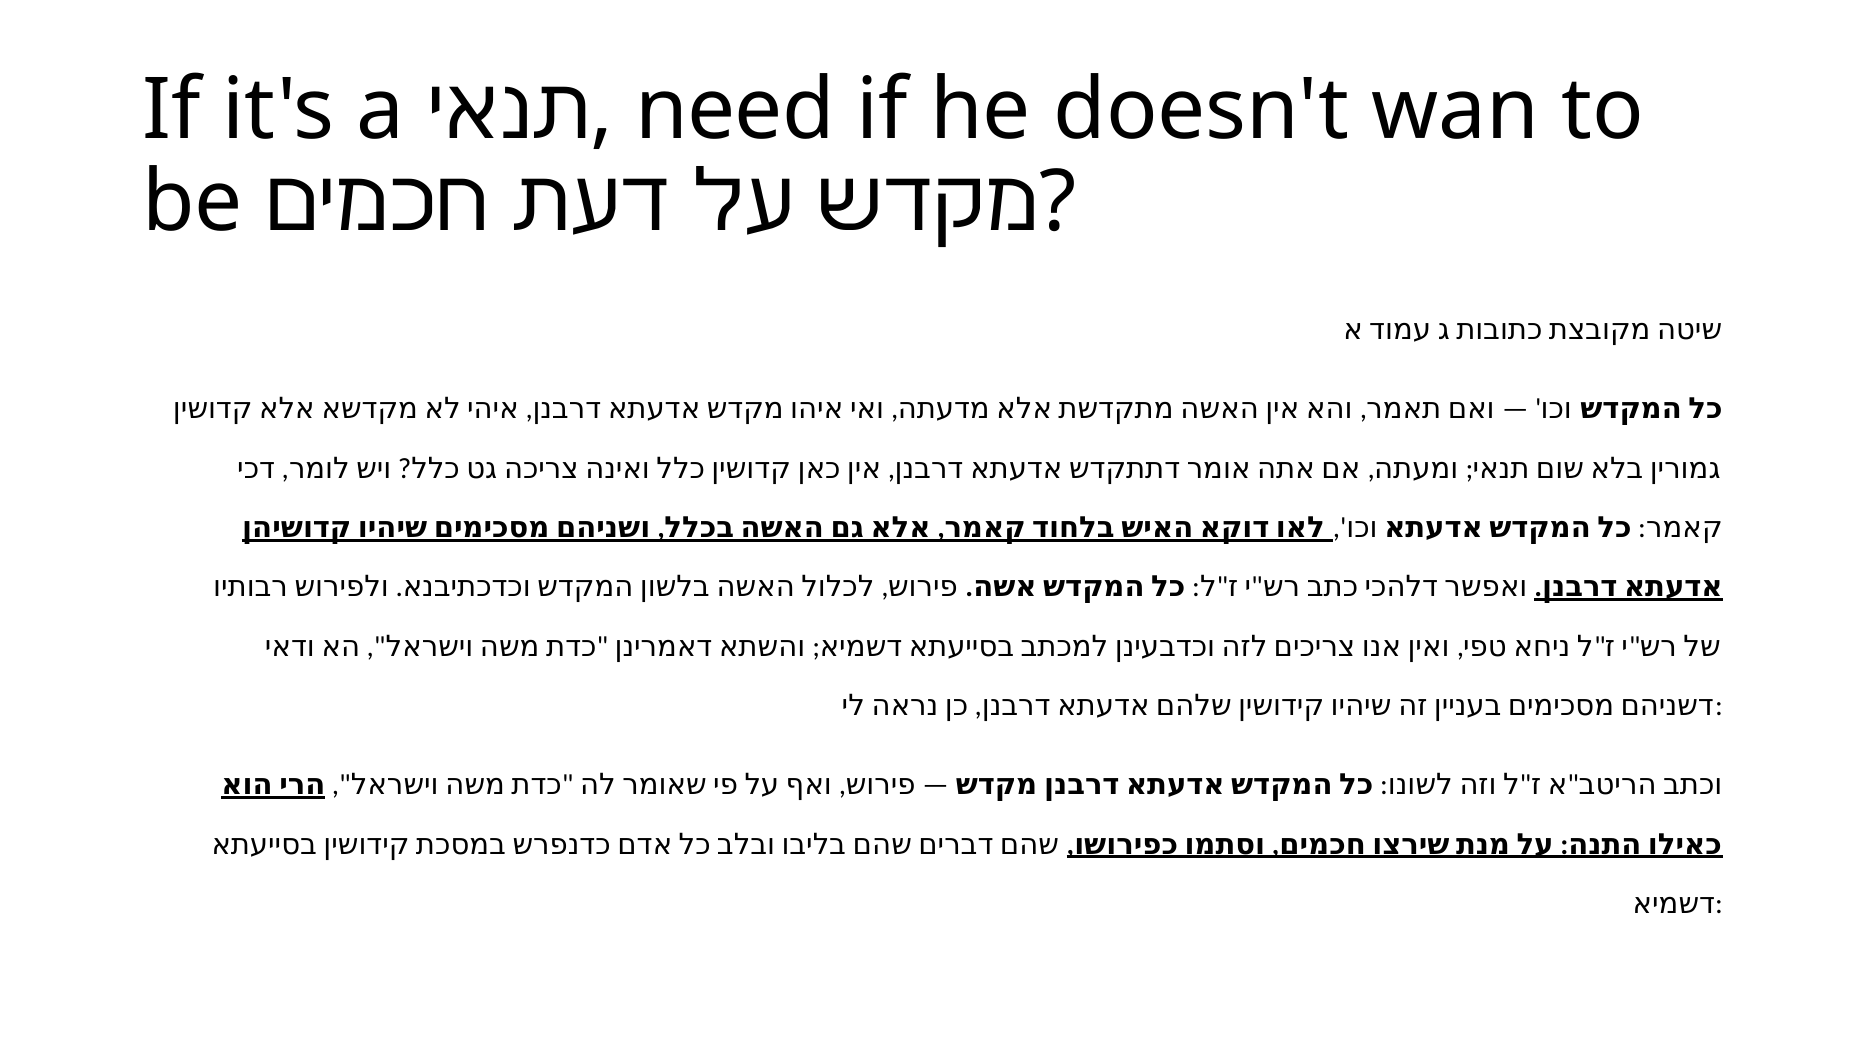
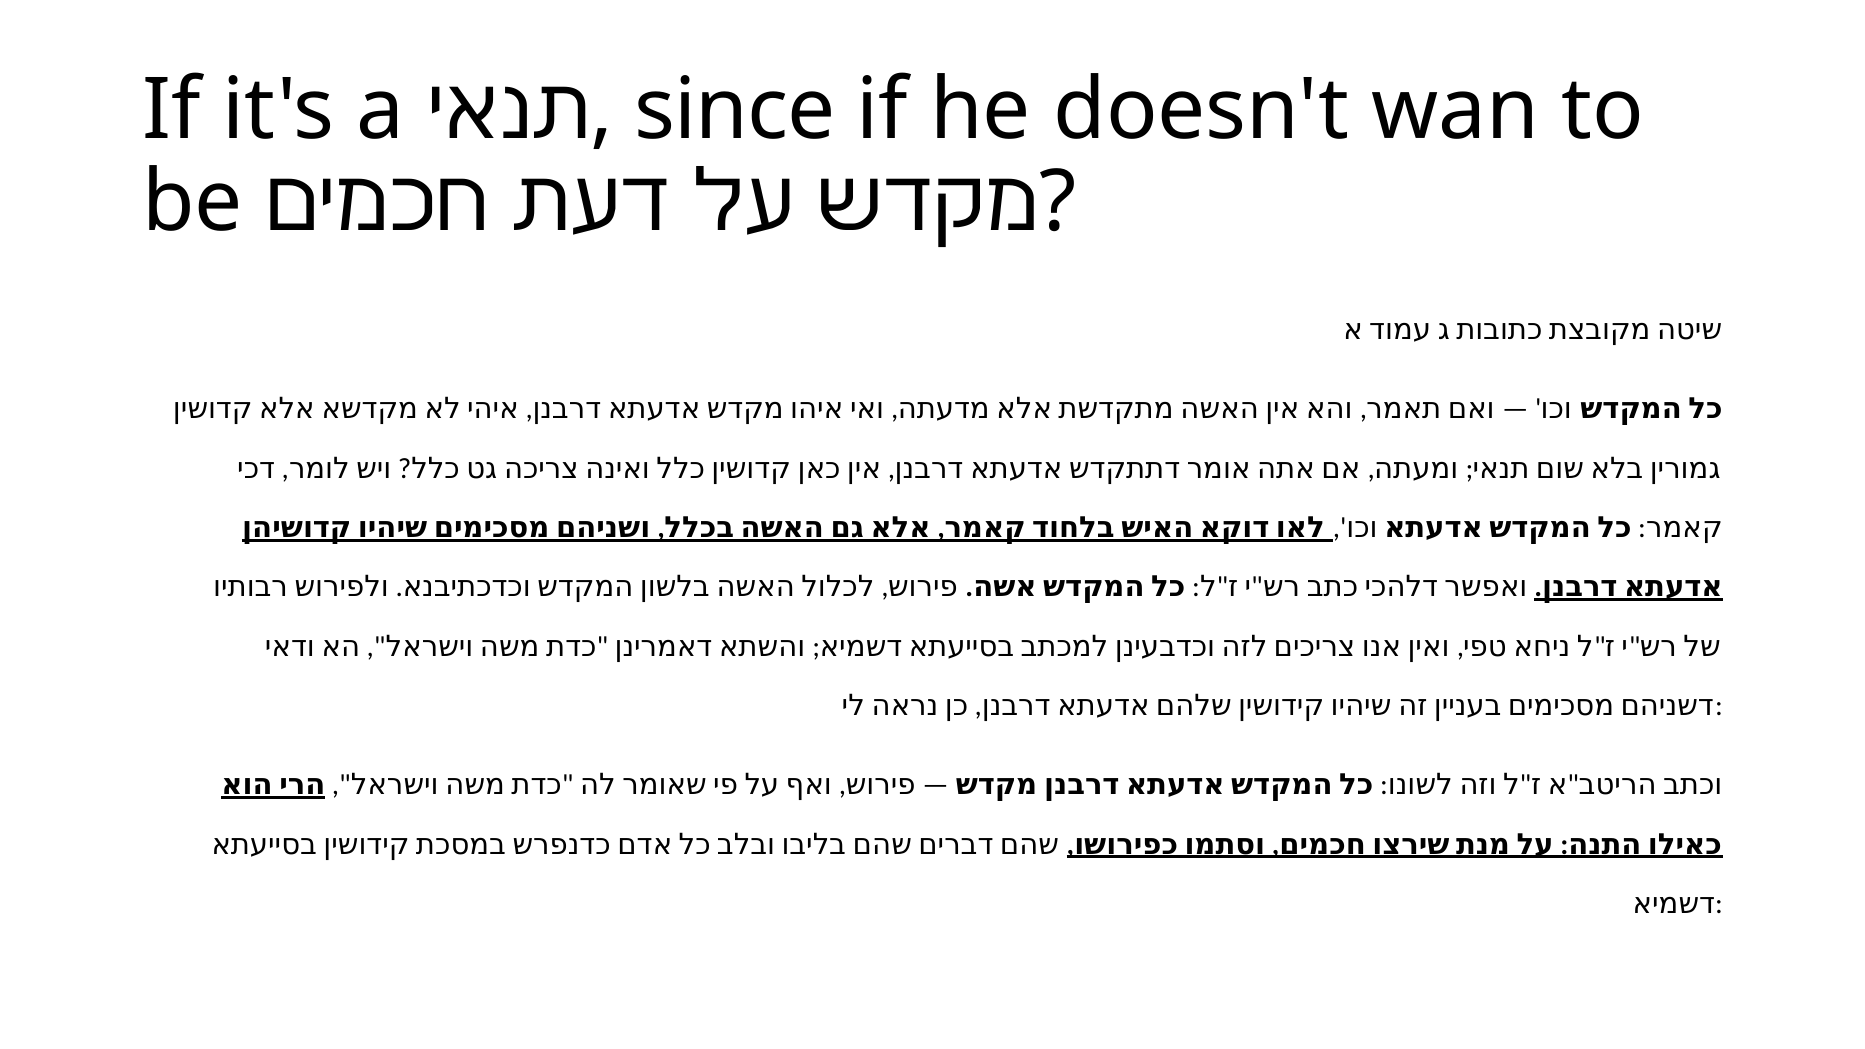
need: need -> since
